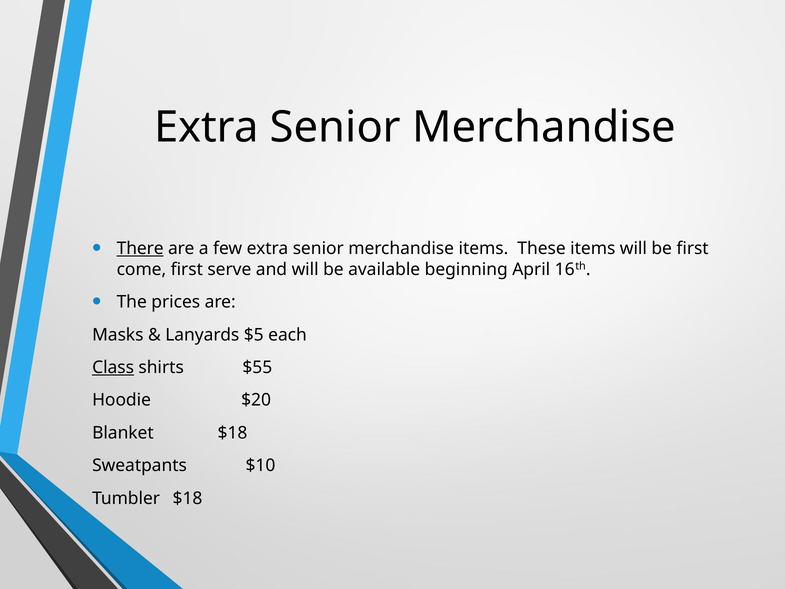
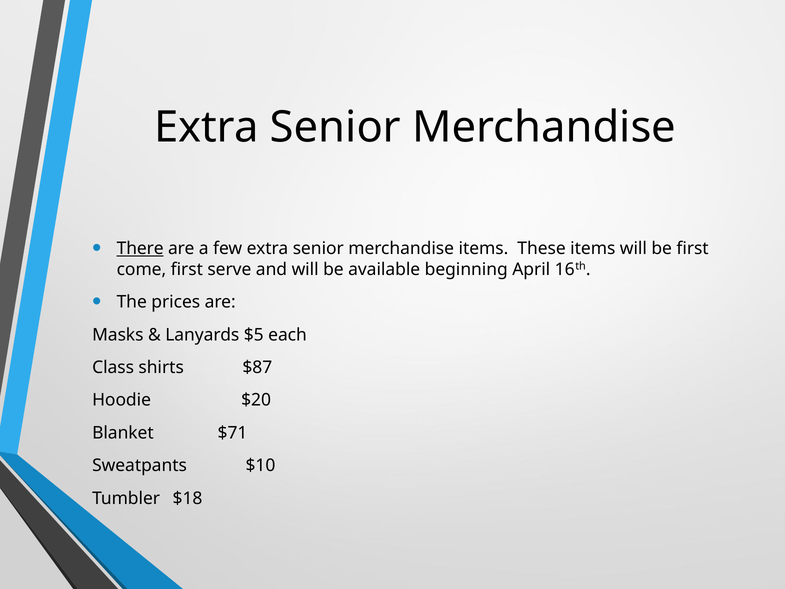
Class underline: present -> none
$55: $55 -> $87
Blanket $18: $18 -> $71
